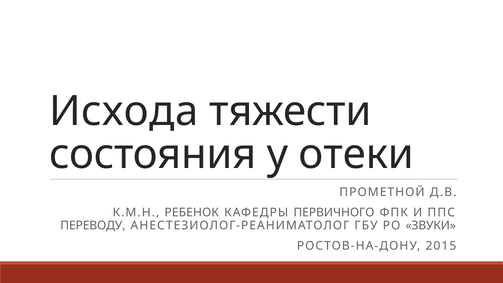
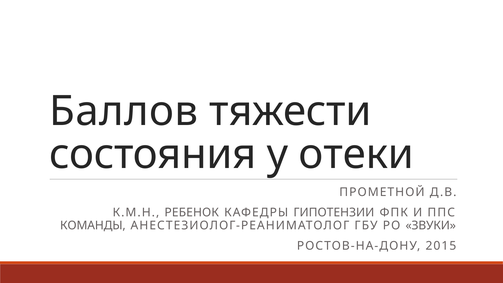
Исхода: Исхода -> Баллов
ПЕРВИЧНОГО: ПЕРВИЧНОГО -> ГИПОТЕНЗИИ
ПЕРЕВОДУ: ПЕРЕВОДУ -> КОМАНДЫ
